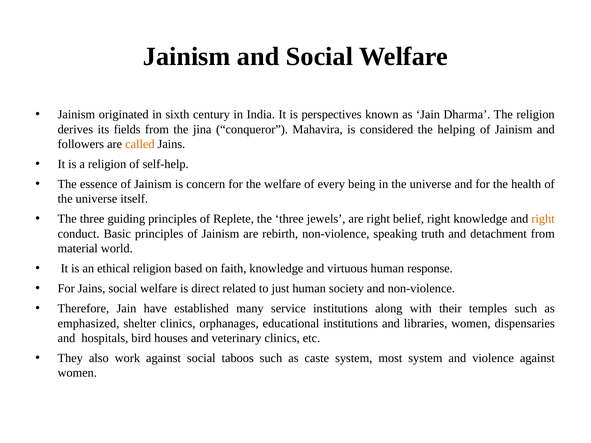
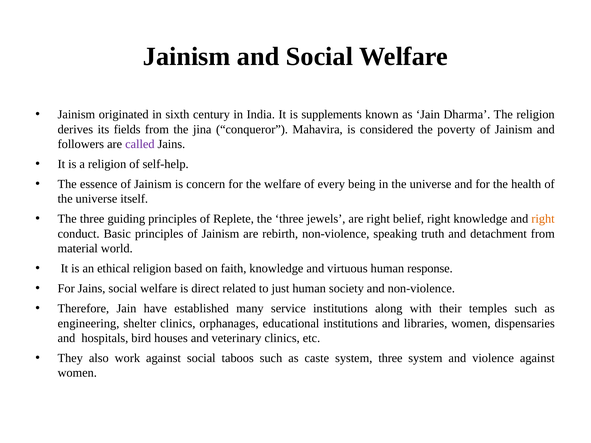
perspectives: perspectives -> supplements
helping: helping -> poverty
called colour: orange -> purple
emphasized: emphasized -> engineering
system most: most -> three
